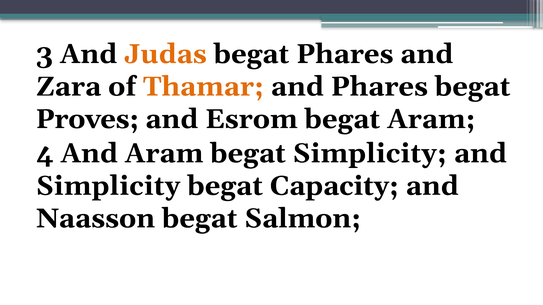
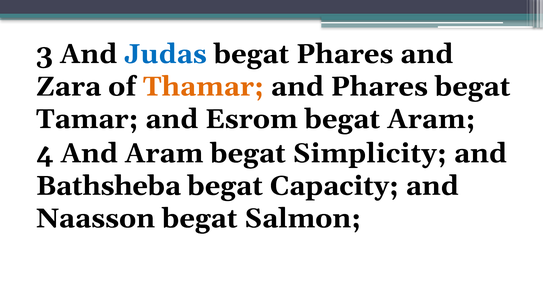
Judas colour: orange -> blue
Proves: Proves -> Tamar
Simplicity at (108, 186): Simplicity -> Bathsheba
